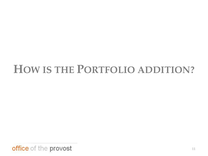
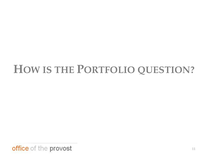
ADDITION: ADDITION -> QUESTION
